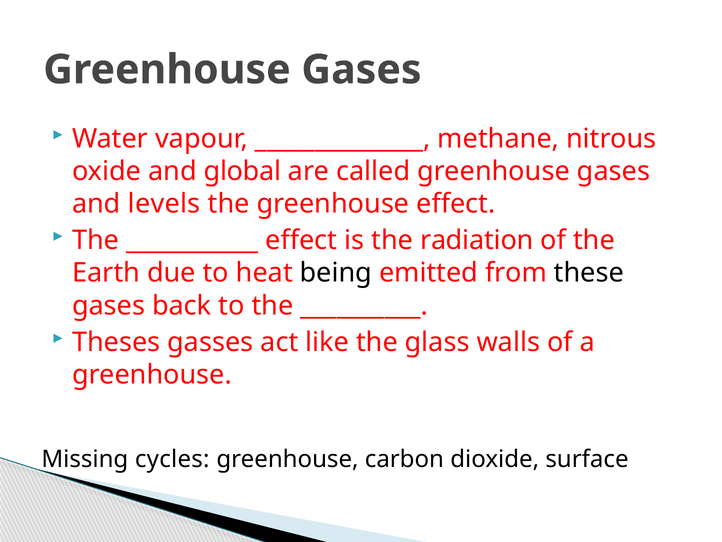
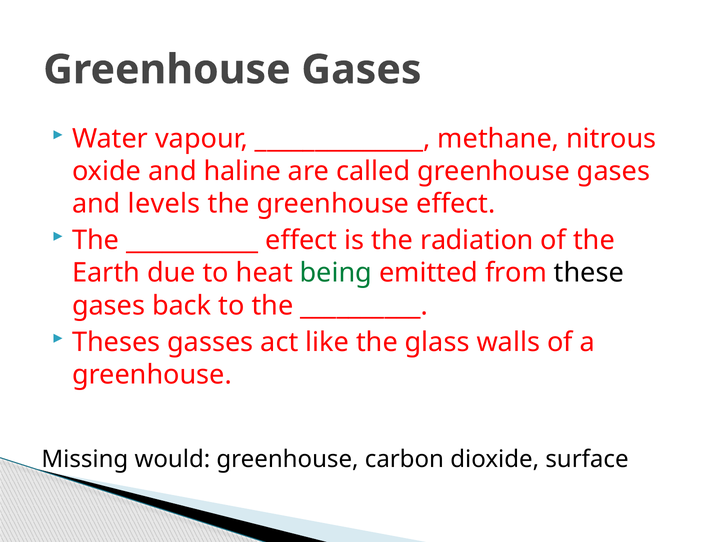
global: global -> haline
being colour: black -> green
cycles: cycles -> would
